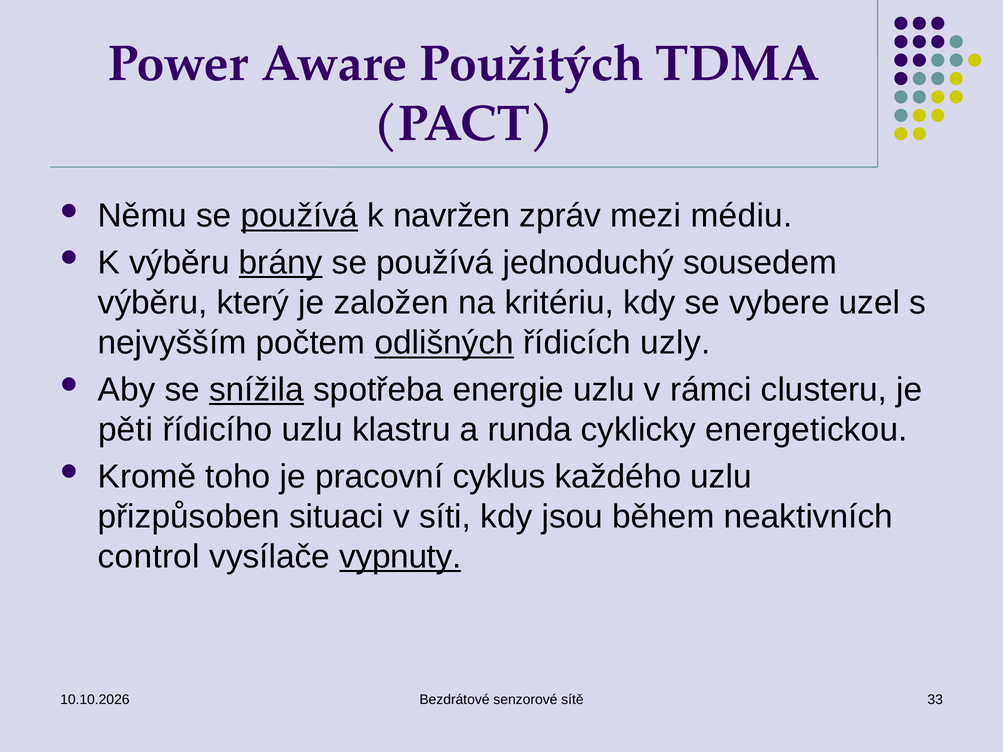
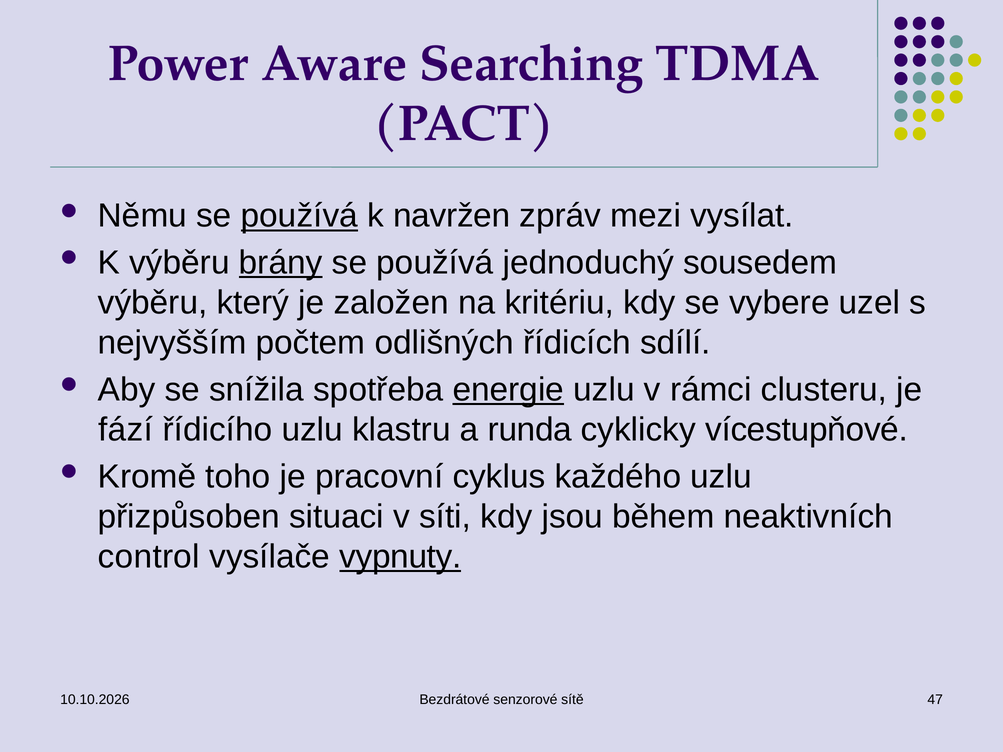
Použitých: Použitých -> Searching
médiu: médiu -> vysílat
odlišných underline: present -> none
uzly: uzly -> sdílí
snížila underline: present -> none
energie underline: none -> present
pěti: pěti -> fází
energetickou: energetickou -> vícestupňové
33: 33 -> 47
